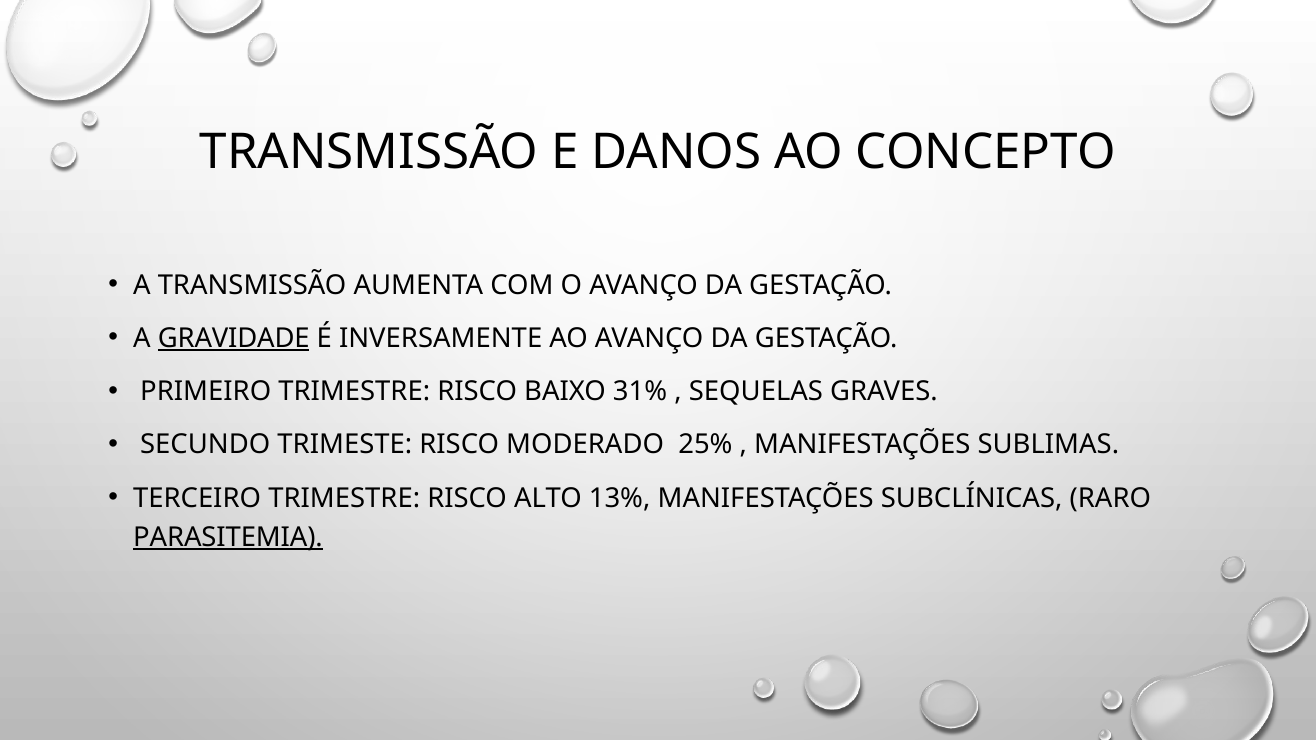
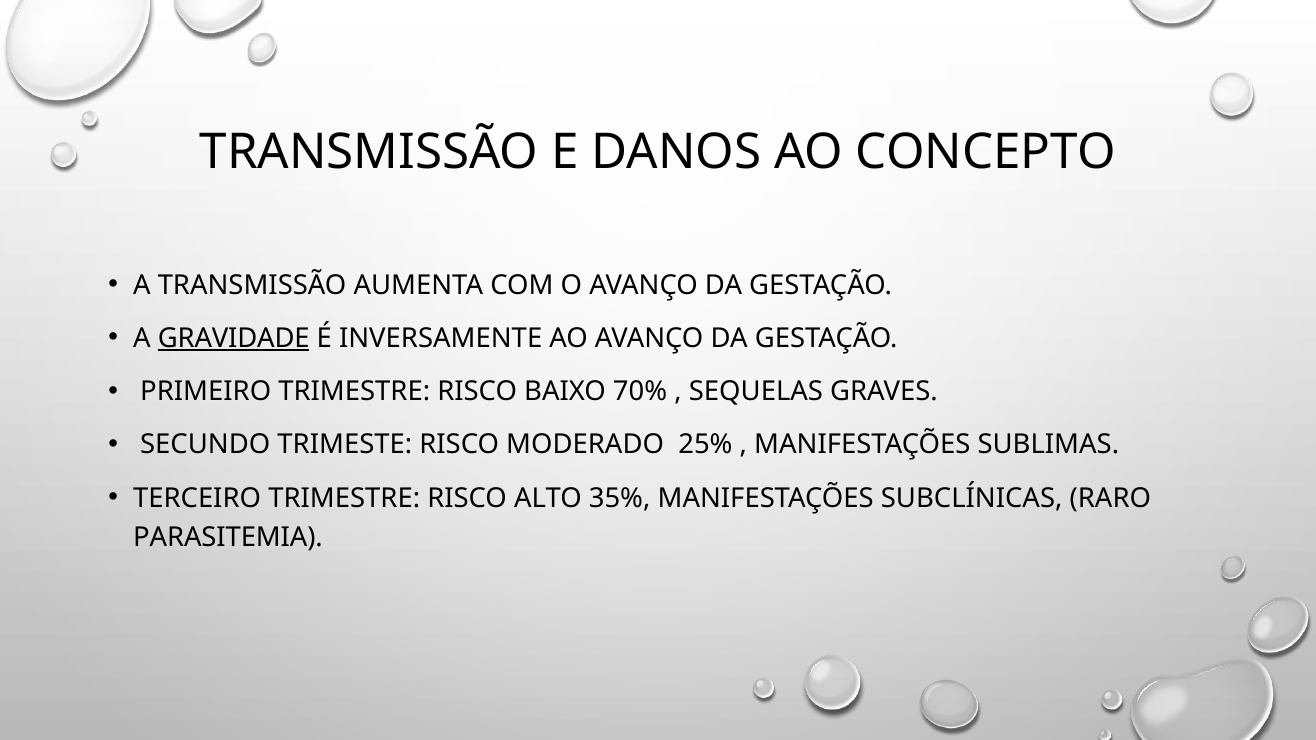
31%: 31% -> 70%
13%: 13% -> 35%
PARASITEMIA underline: present -> none
